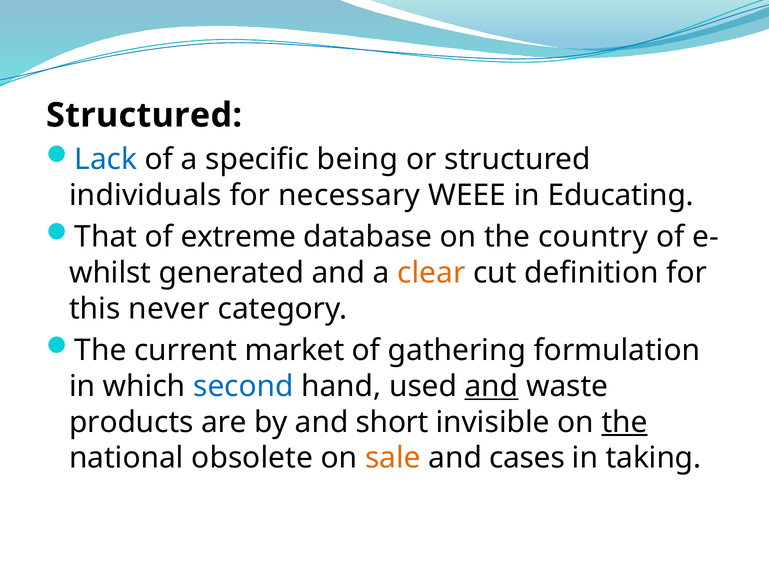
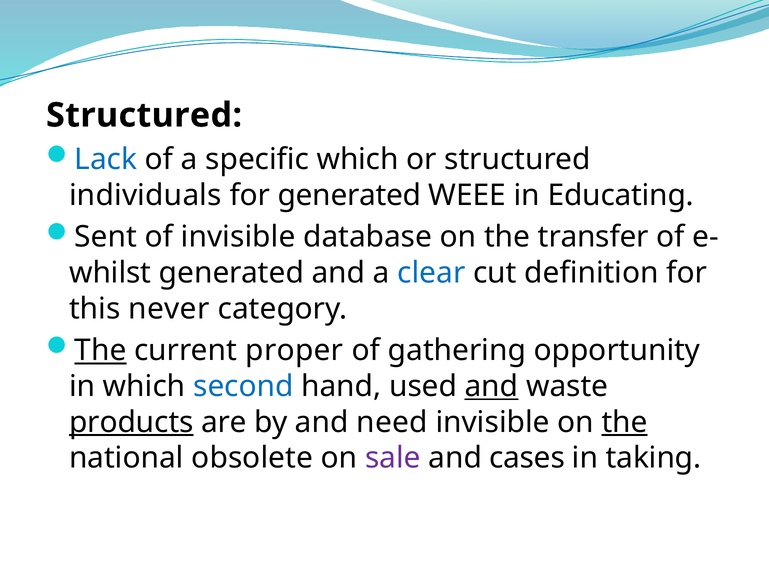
specific being: being -> which
for necessary: necessary -> generated
That: That -> Sent
of extreme: extreme -> invisible
country: country -> transfer
clear colour: orange -> blue
The at (100, 350) underline: none -> present
market: market -> proper
formulation: formulation -> opportunity
products underline: none -> present
short: short -> need
sale colour: orange -> purple
